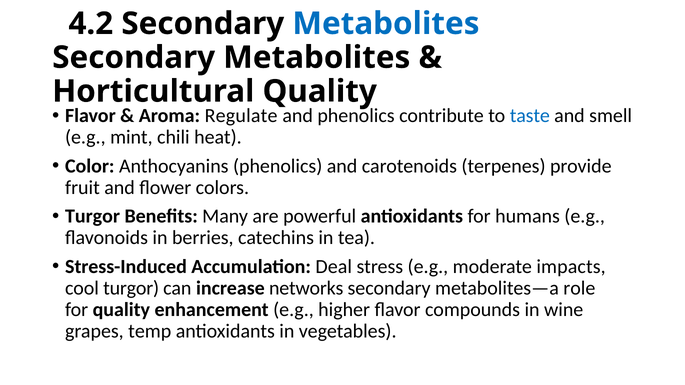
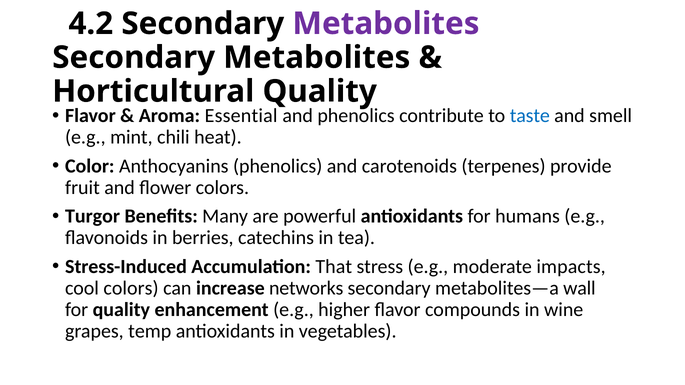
Metabolites at (386, 24) colour: blue -> purple
Regulate: Regulate -> Essential
Deal: Deal -> That
cool turgor: turgor -> colors
role: role -> wall
